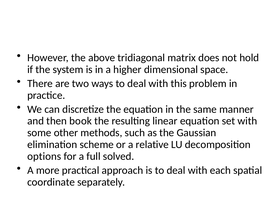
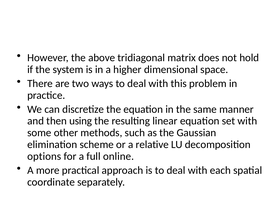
book: book -> using
solved: solved -> online
